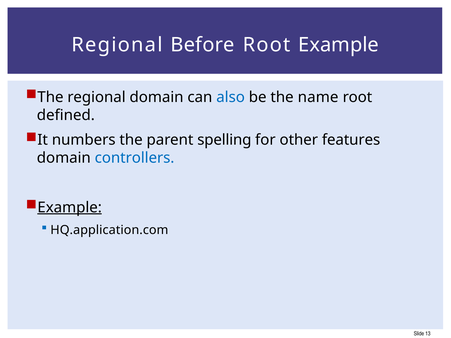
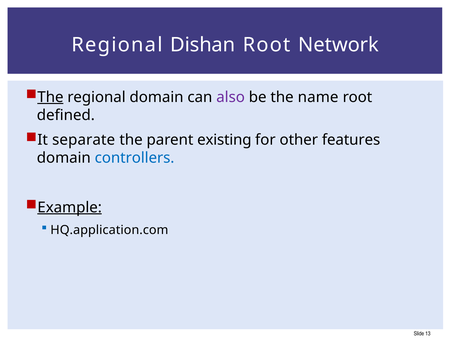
Before: Before -> Dishan
Root Example: Example -> Network
The at (50, 97) underline: none -> present
also colour: blue -> purple
numbers: numbers -> separate
spelling: spelling -> existing
